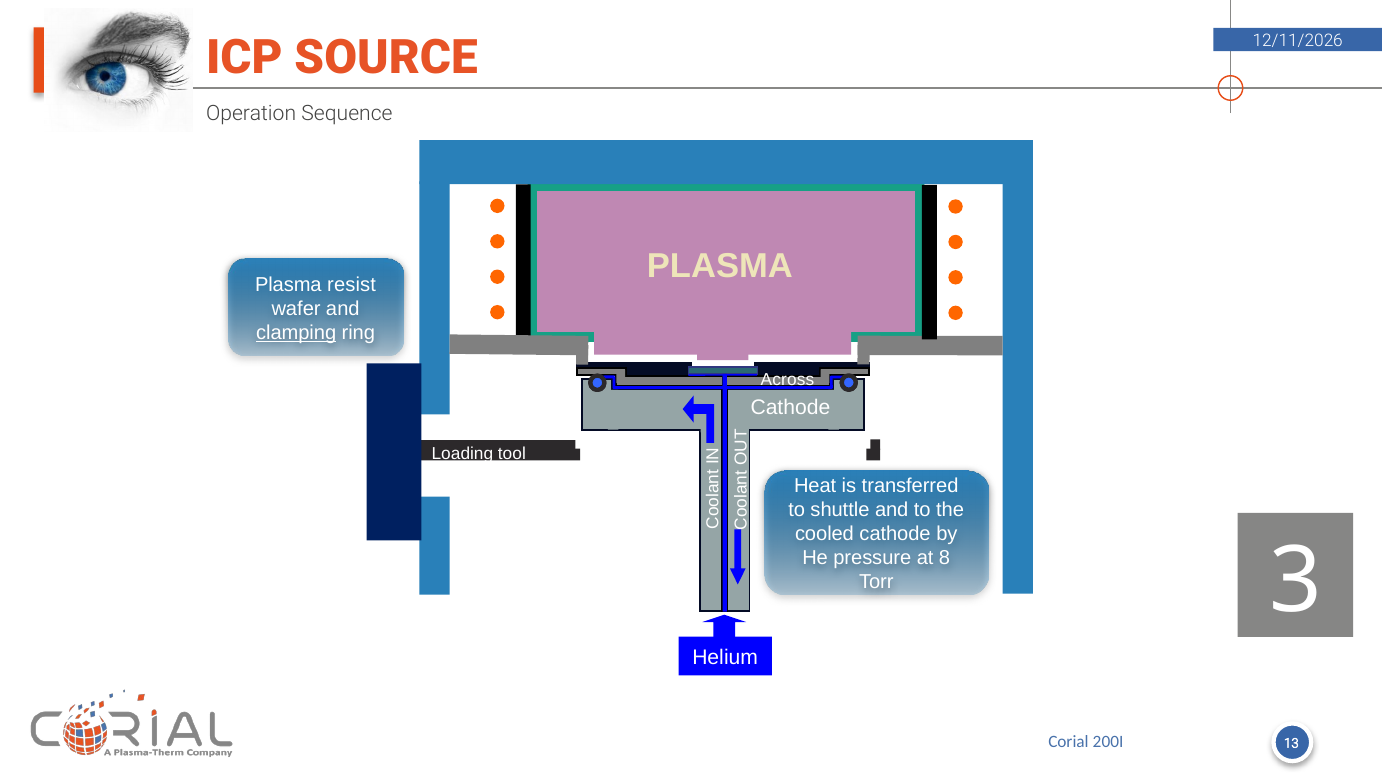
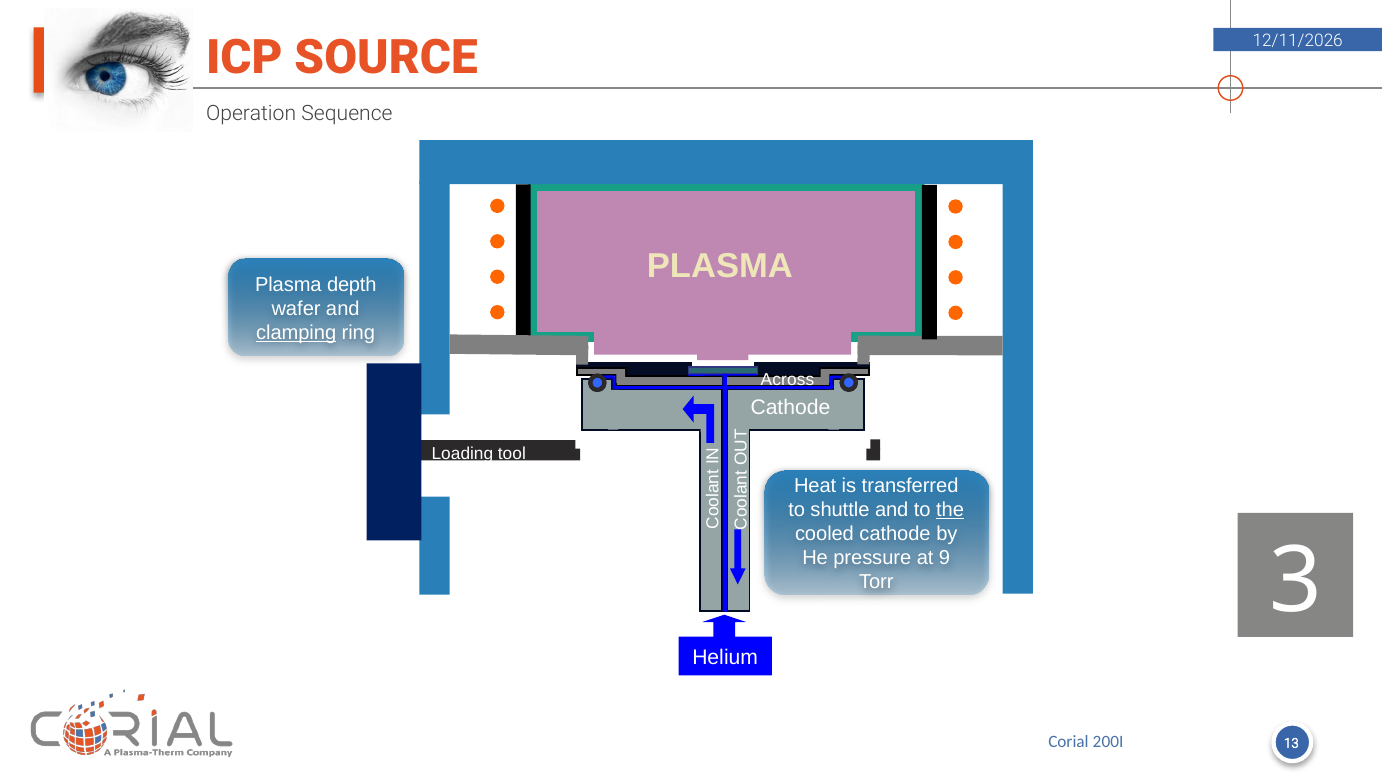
resist: resist -> depth
the underline: none -> present
8: 8 -> 9
